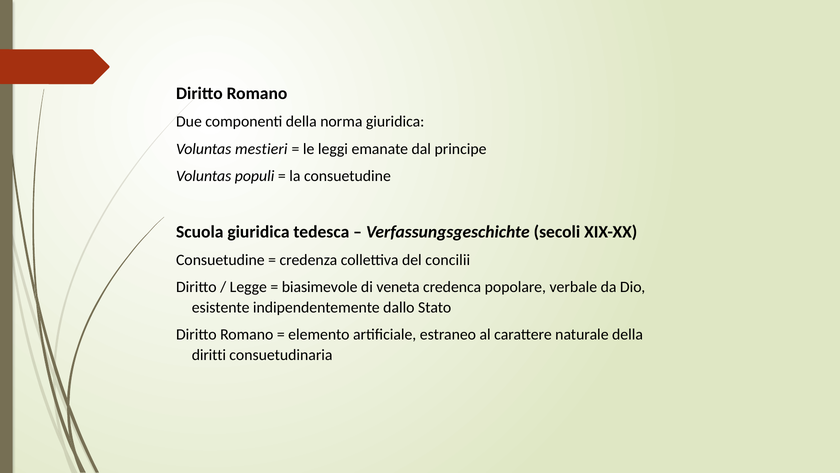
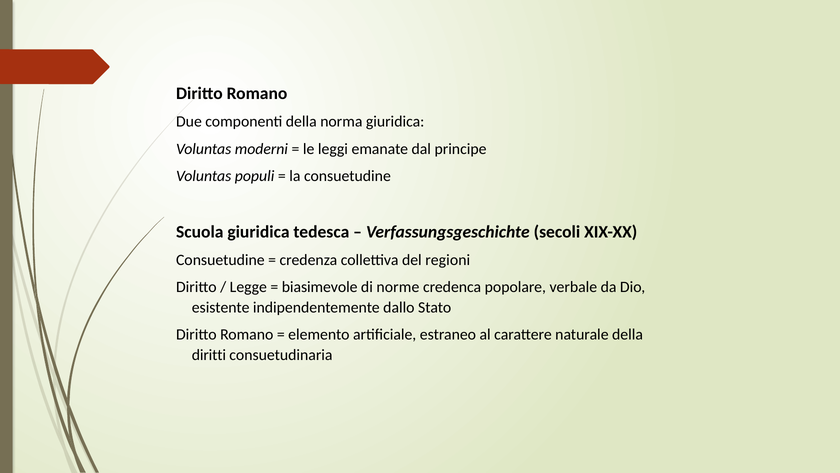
mestieri: mestieri -> moderni
concilii: concilii -> regioni
veneta: veneta -> norme
